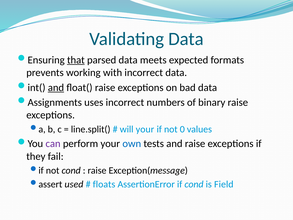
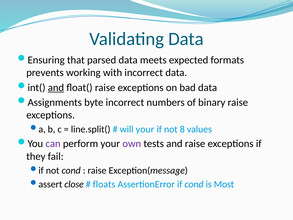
that underline: present -> none
uses: uses -> byte
0: 0 -> 8
own colour: blue -> purple
used: used -> close
Field: Field -> Most
